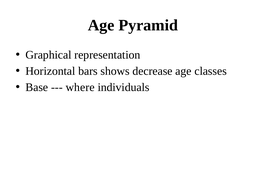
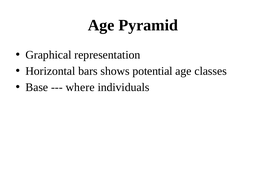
decrease: decrease -> potential
